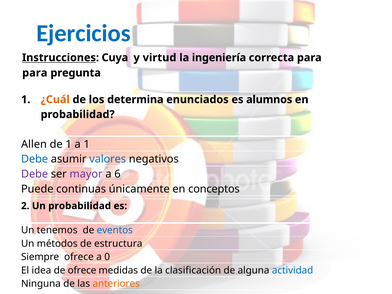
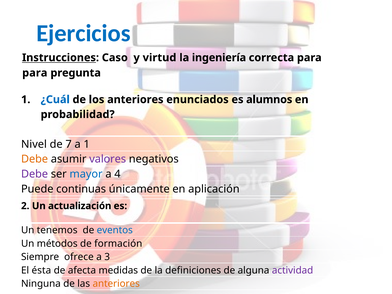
Cuya: Cuya -> Caso
¿Cuál colour: orange -> blue
los determina: determina -> anteriores
Allen: Allen -> Nivel
de 1: 1 -> 7
Debe at (35, 159) colour: blue -> orange
valores colour: blue -> purple
mayor colour: purple -> blue
6: 6 -> 4
conceptos: conceptos -> aplicación
Un probabilidad: probabilidad -> actualización
estructura: estructura -> formación
0: 0 -> 3
idea: idea -> ésta
de ofrece: ofrece -> afecta
clasificación: clasificación -> definiciones
actividad colour: blue -> purple
